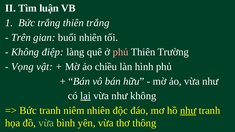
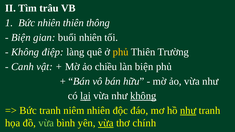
luận: luận -> trâu
Bức trắng: trắng -> nhiên
thiên trắng: trắng -> thông
Trên at (21, 37): Trên -> Biện
phủ at (121, 52) colour: pink -> yellow
Vọng: Vọng -> Canh
làn hình: hình -> biện
không at (143, 96) underline: none -> present
vừa at (106, 123) underline: none -> present
thông: thông -> chính
